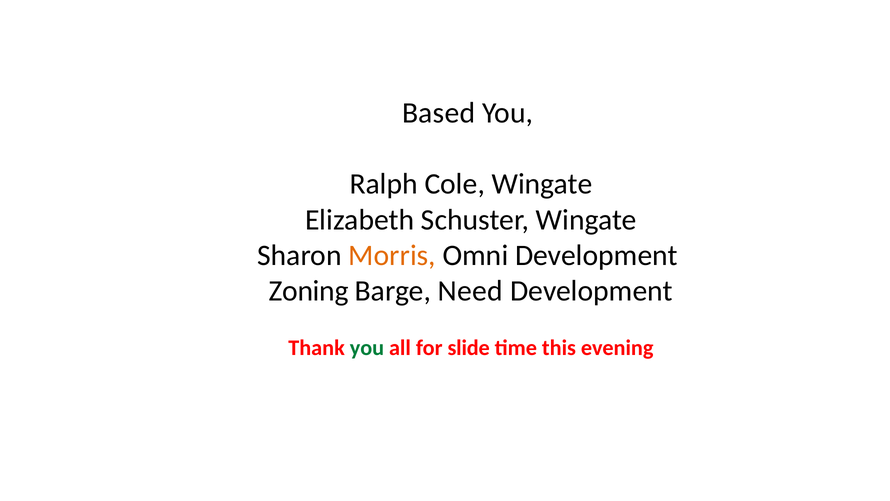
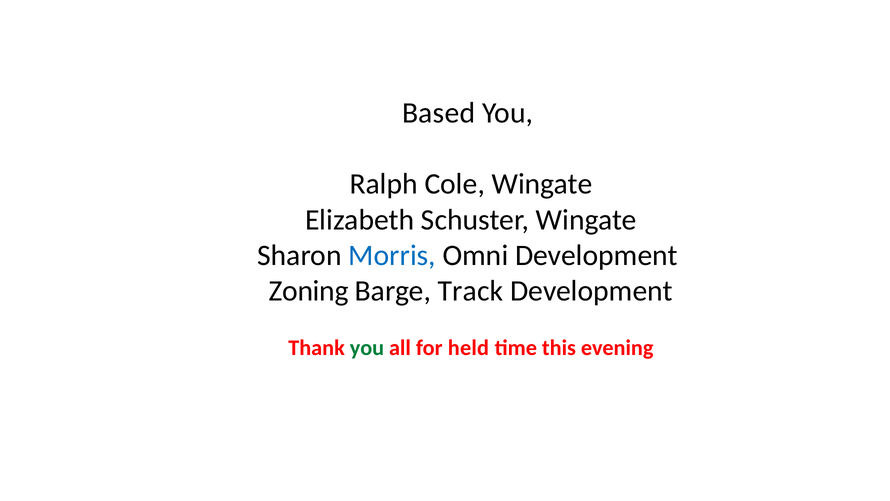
Morris colour: orange -> blue
Need: Need -> Track
slide: slide -> held
